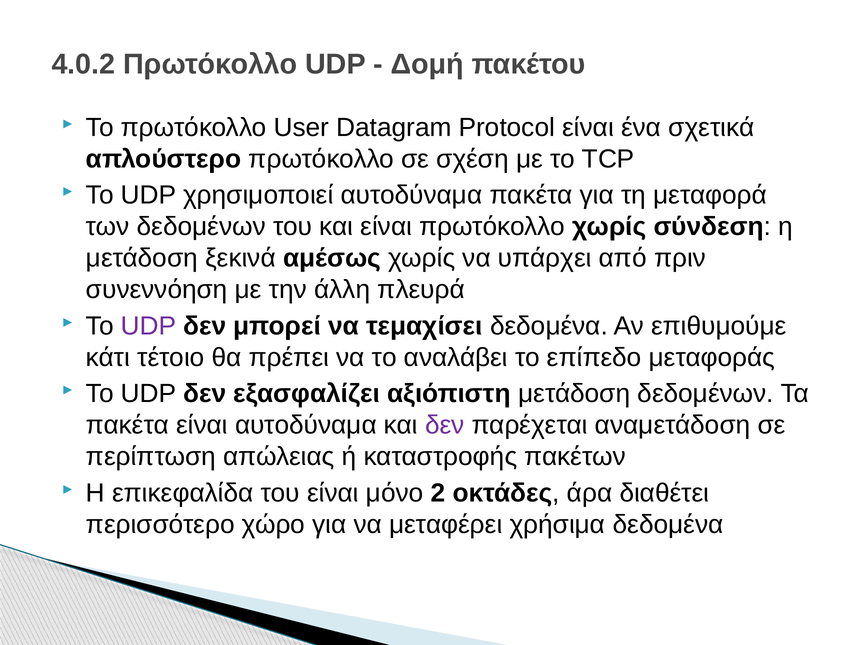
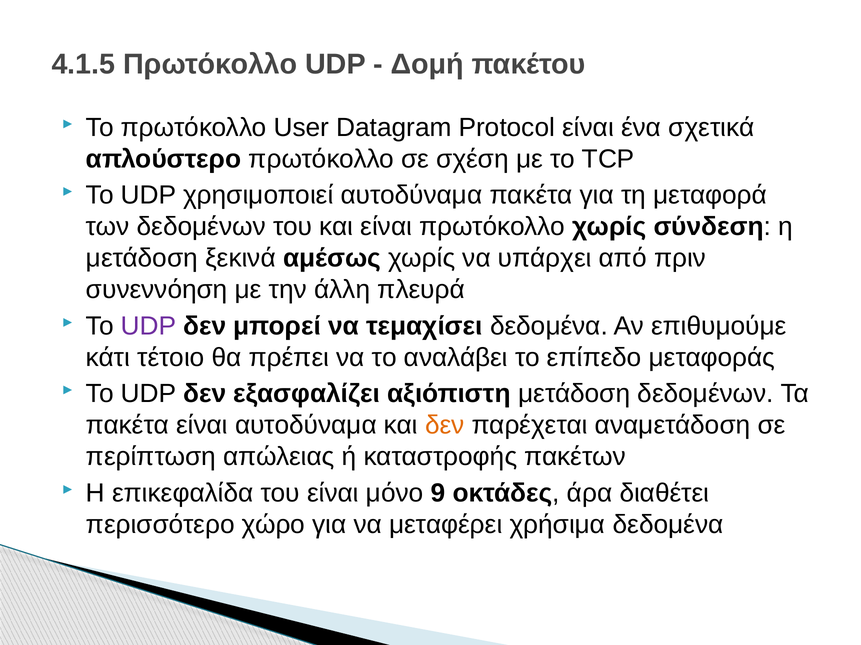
4.0.2: 4.0.2 -> 4.1.5
δεν at (445, 426) colour: purple -> orange
2: 2 -> 9
